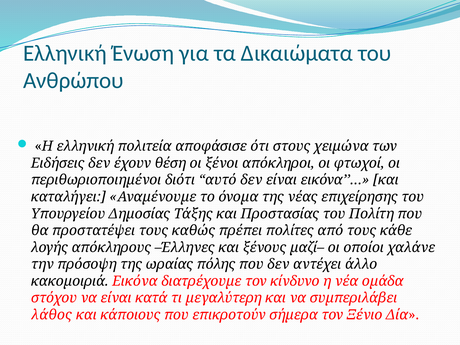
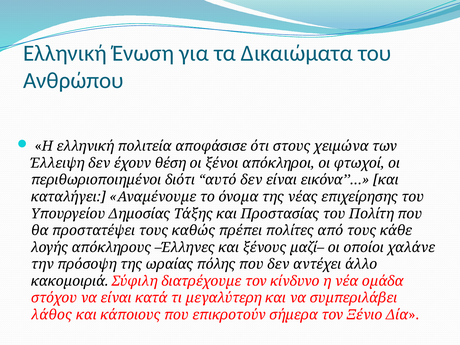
Ειδήσεις: Ειδήσεις -> Έλλειψη
Εικόνα: Εικόνα -> Σύφιλη
